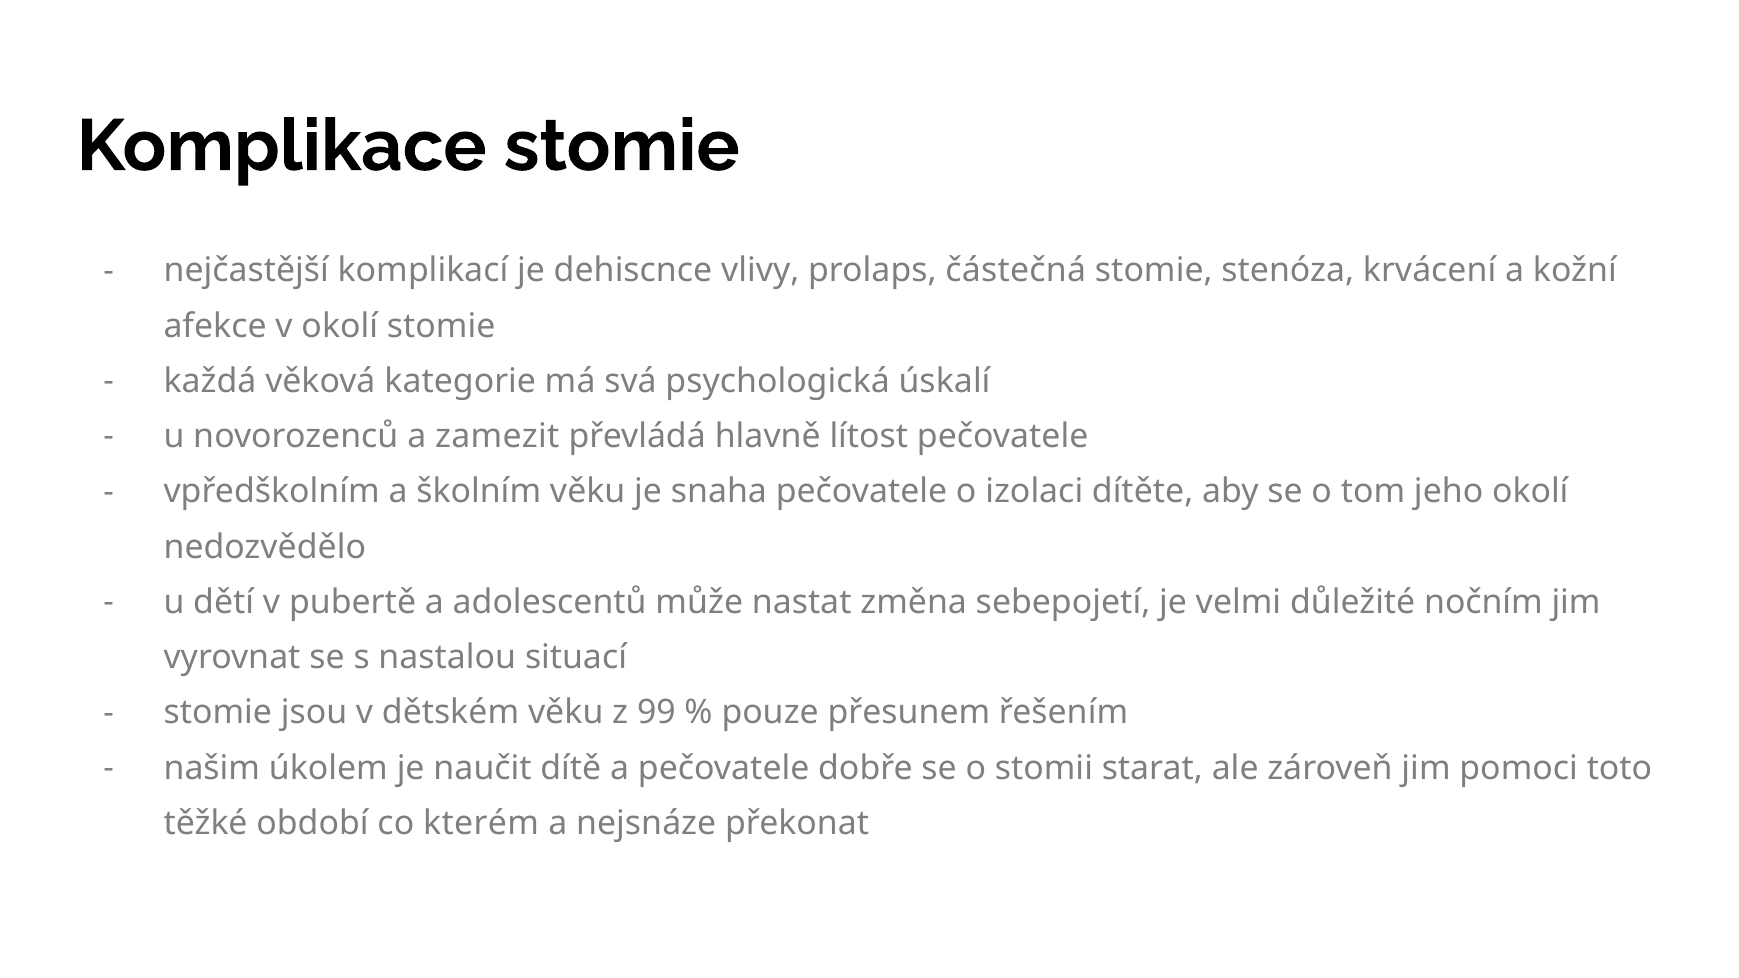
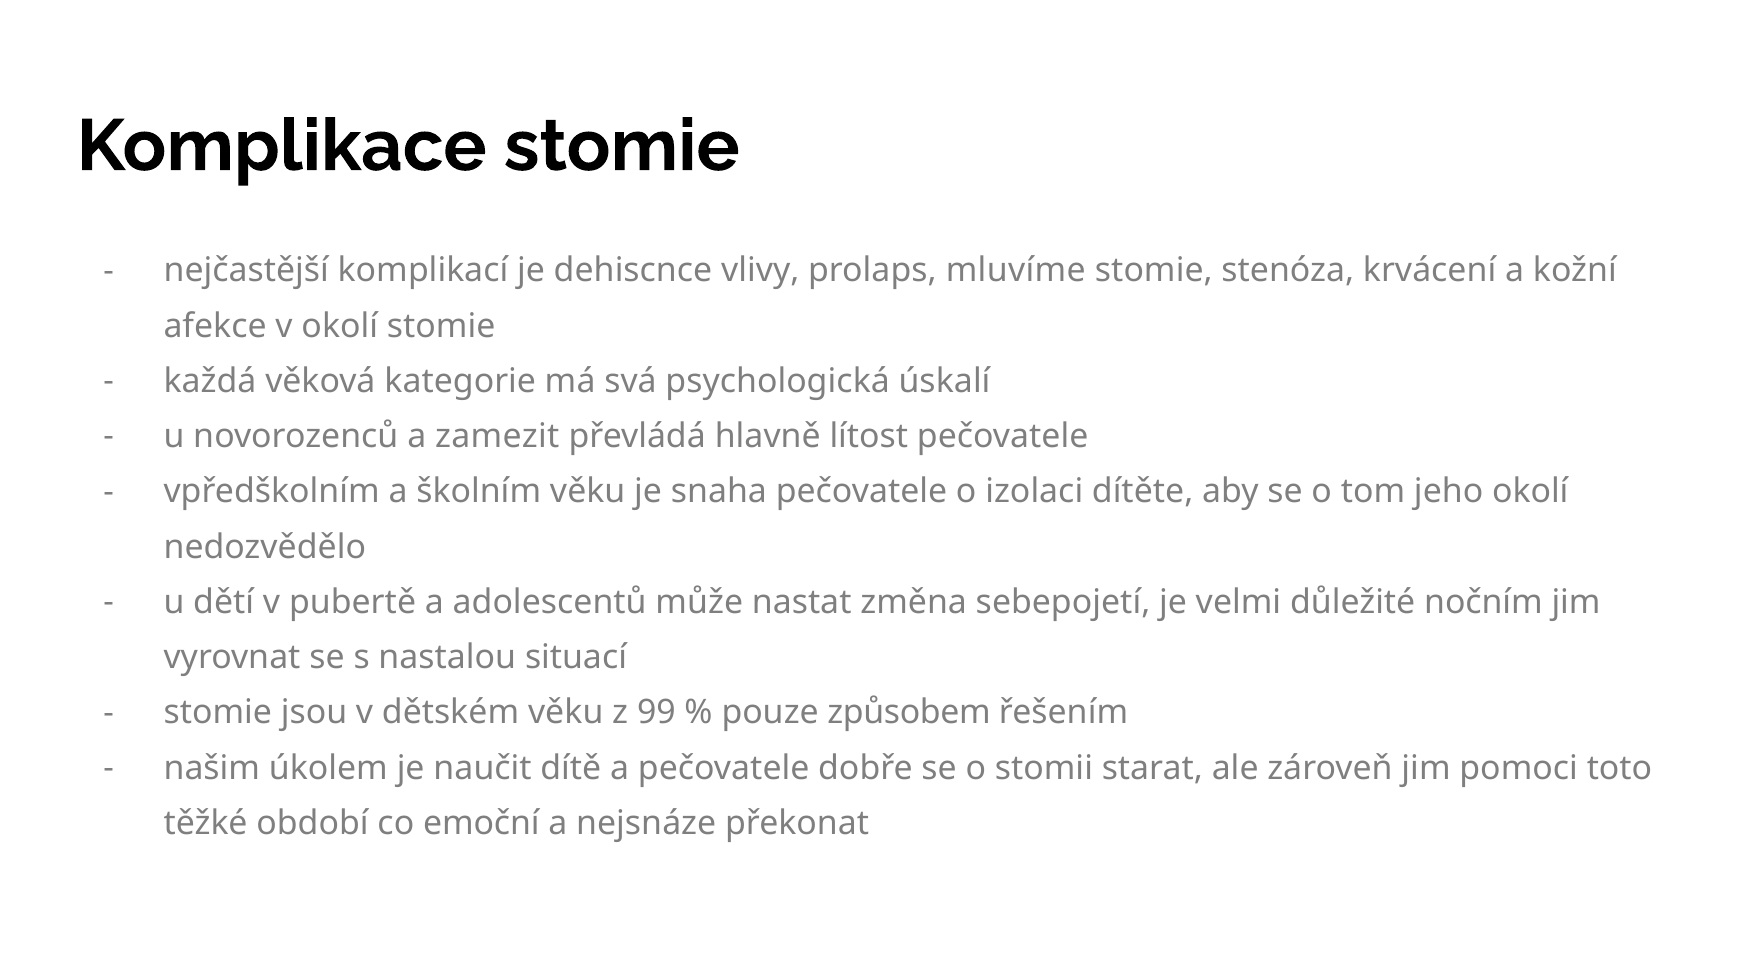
částečná: částečná -> mluvíme
přesunem: přesunem -> způsobem
kterém: kterém -> emoční
